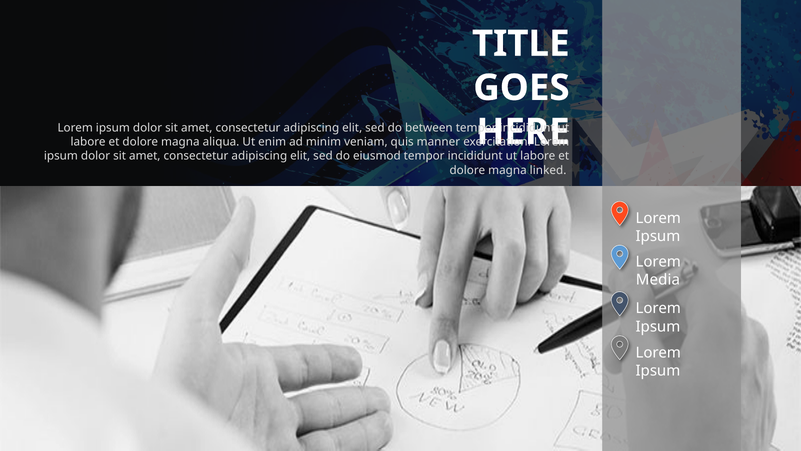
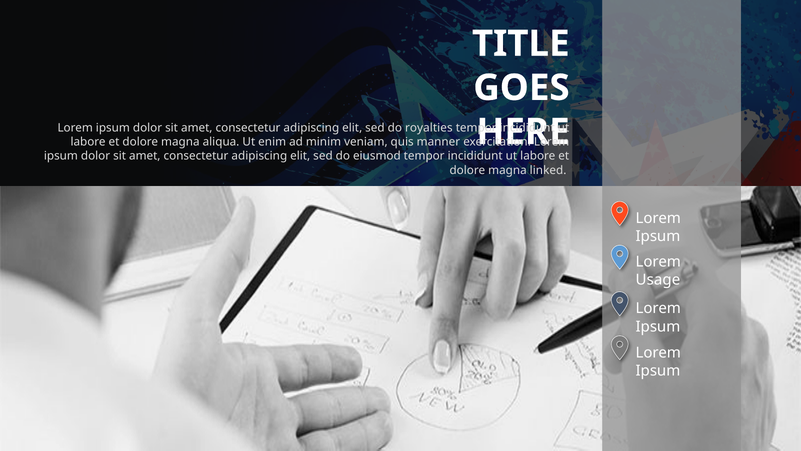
between: between -> royalties
Media: Media -> Usage
